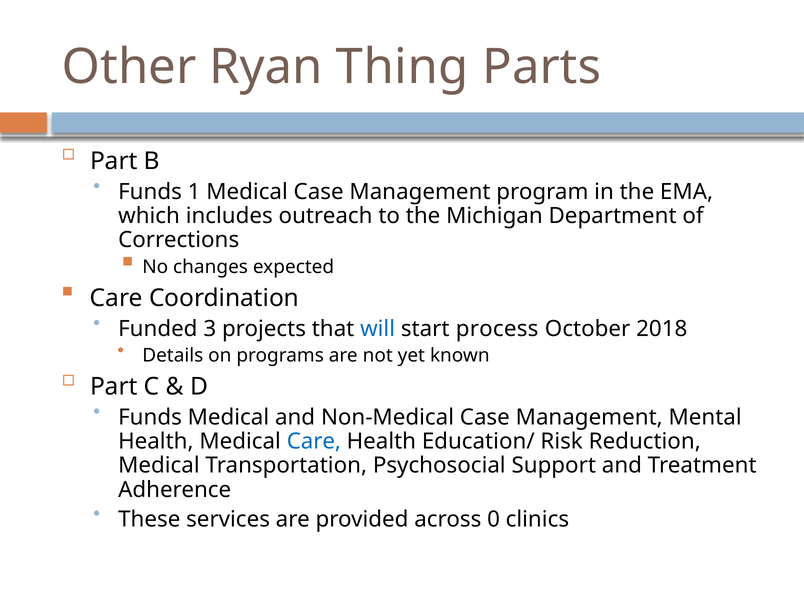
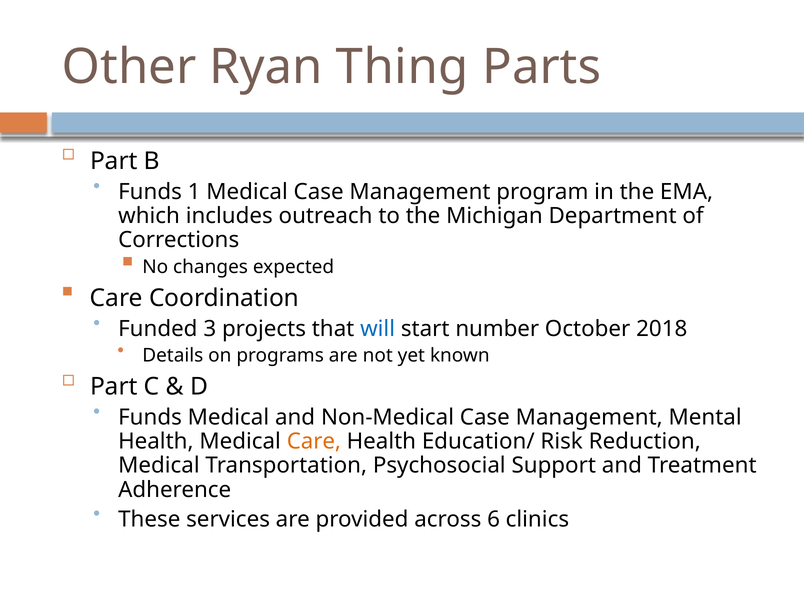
process: process -> number
Care at (314, 441) colour: blue -> orange
0: 0 -> 6
